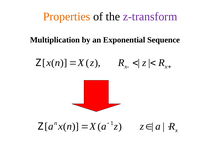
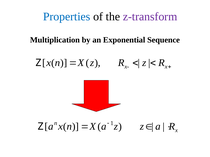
Properties colour: orange -> blue
